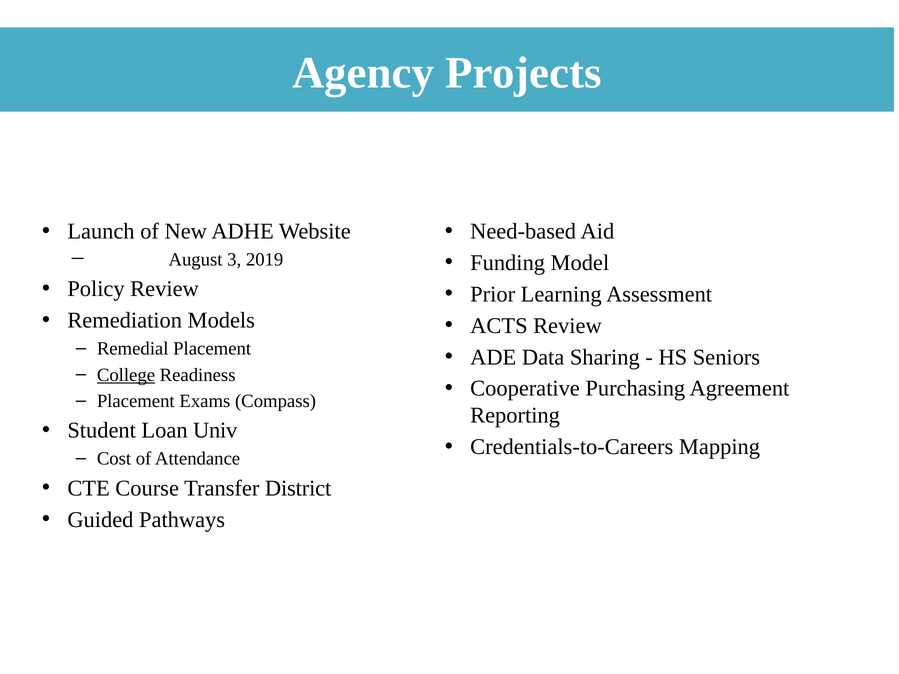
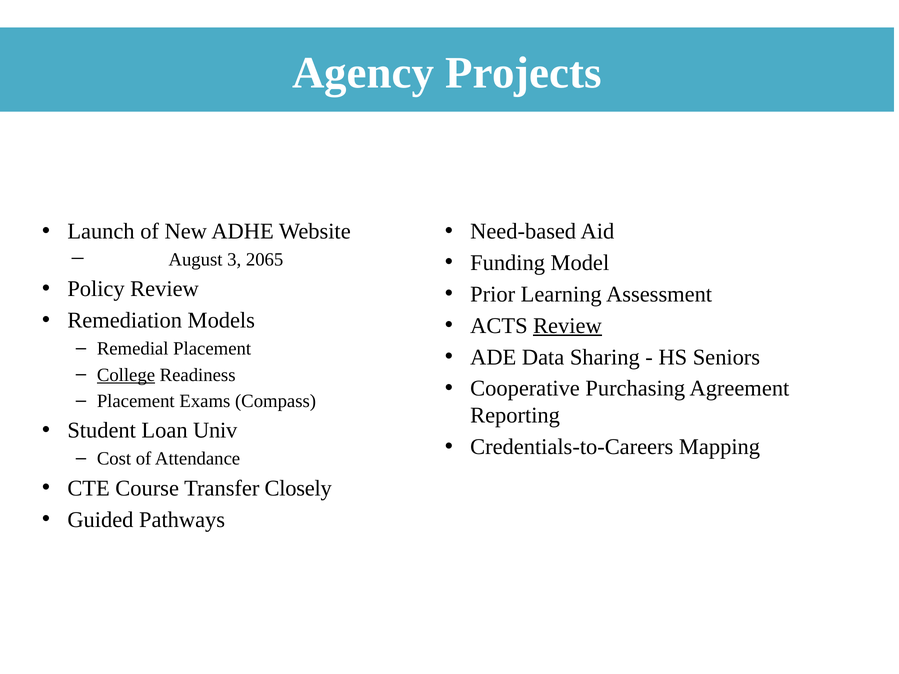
2019: 2019 -> 2065
Review at (567, 326) underline: none -> present
District: District -> Closely
